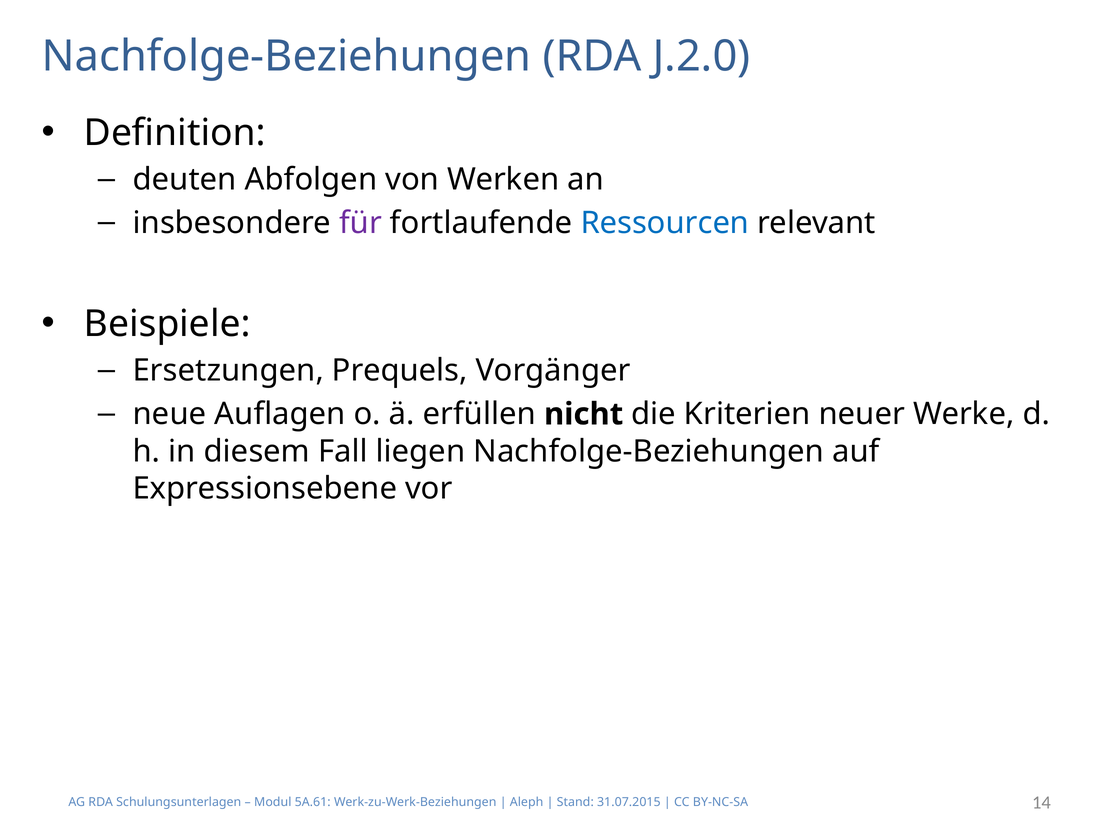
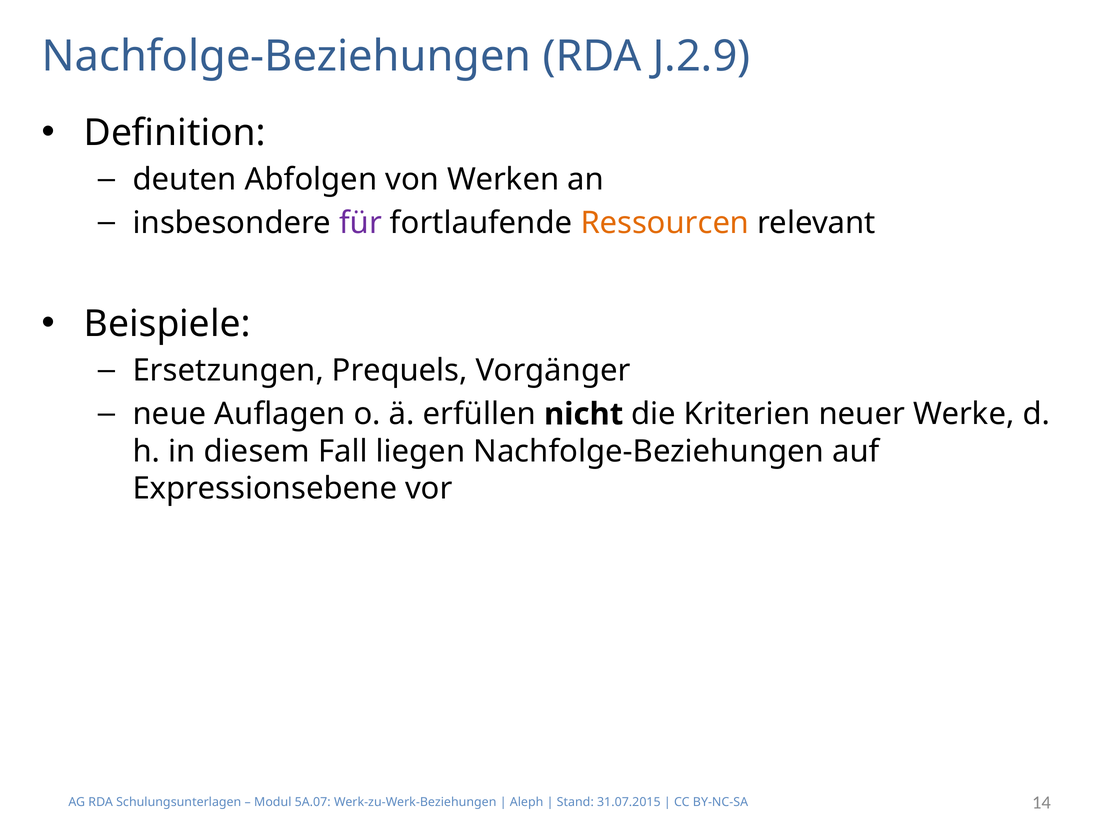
J.2.0: J.2.0 -> J.2.9
Ressourcen colour: blue -> orange
5A.61: 5A.61 -> 5A.07
